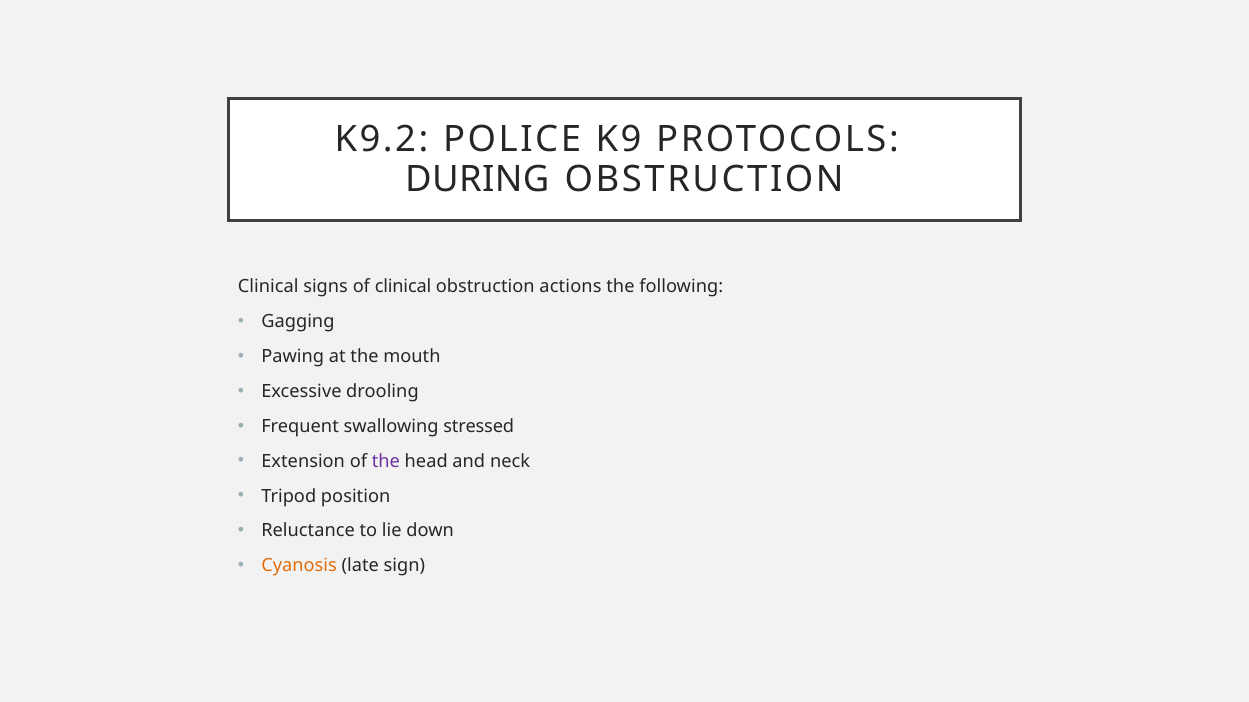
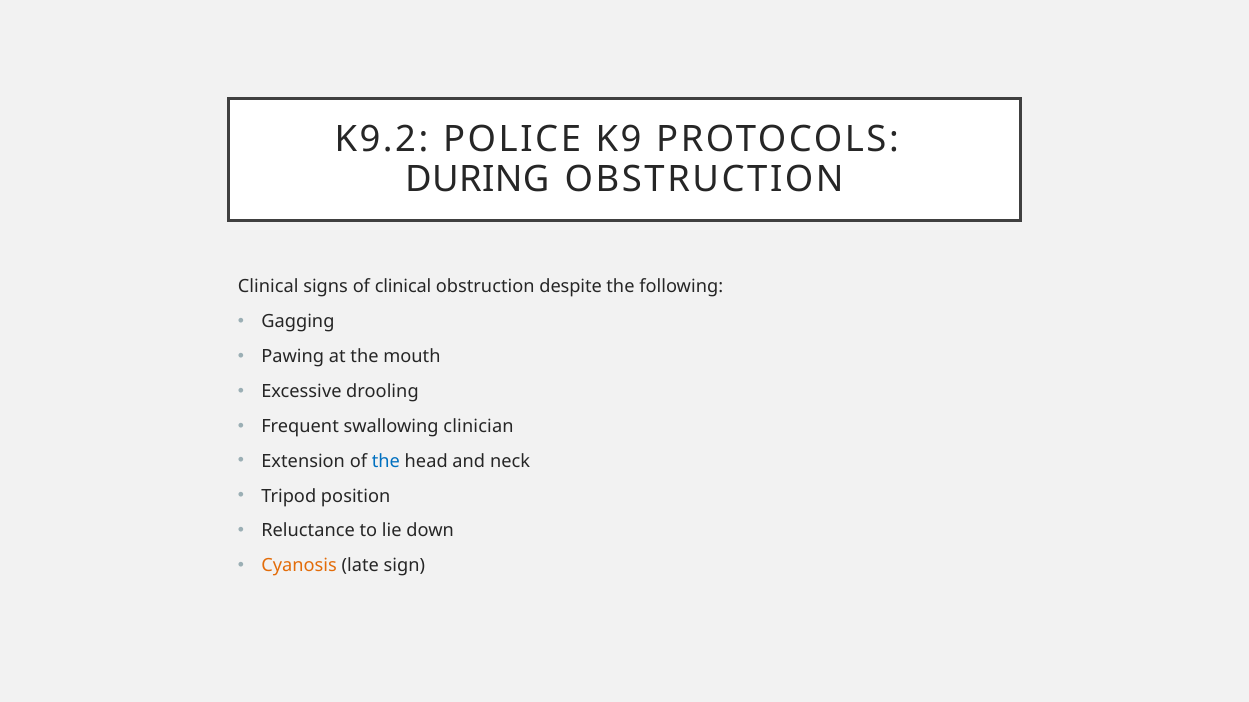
actions: actions -> despite
stressed: stressed -> clinician
the at (386, 462) colour: purple -> blue
